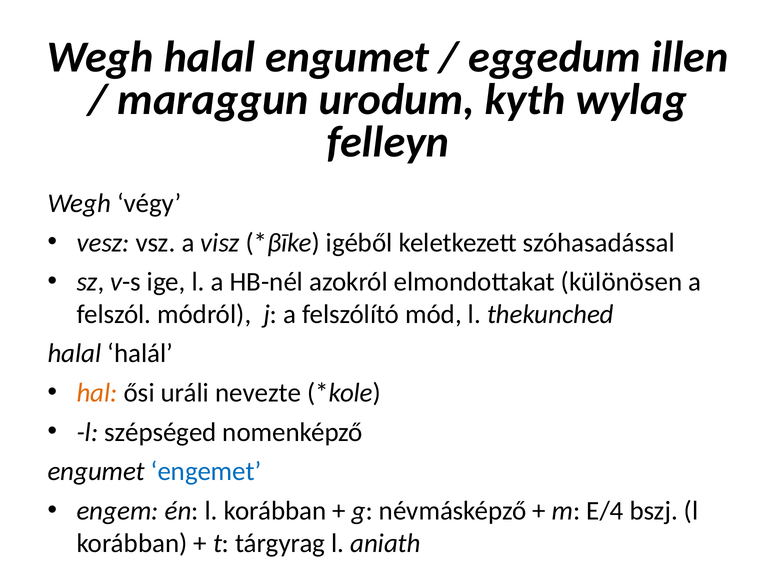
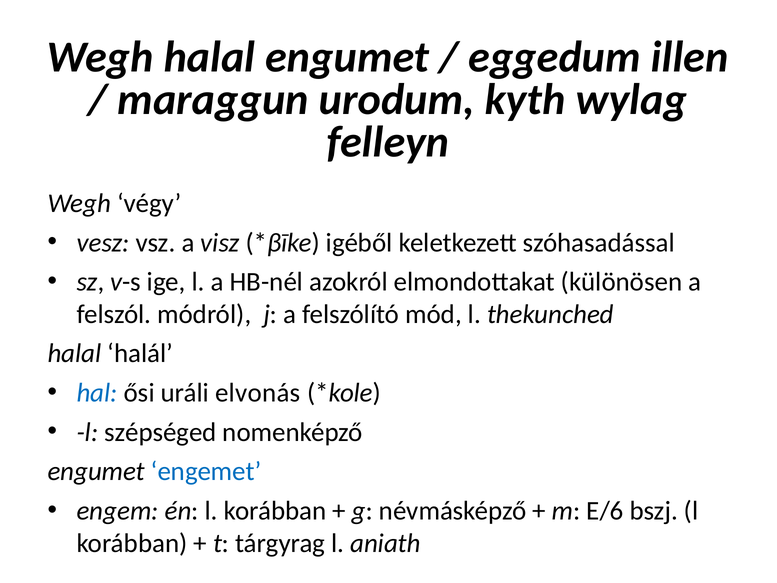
hal colour: orange -> blue
nevezte: nevezte -> elvonás
E/4: E/4 -> E/6
